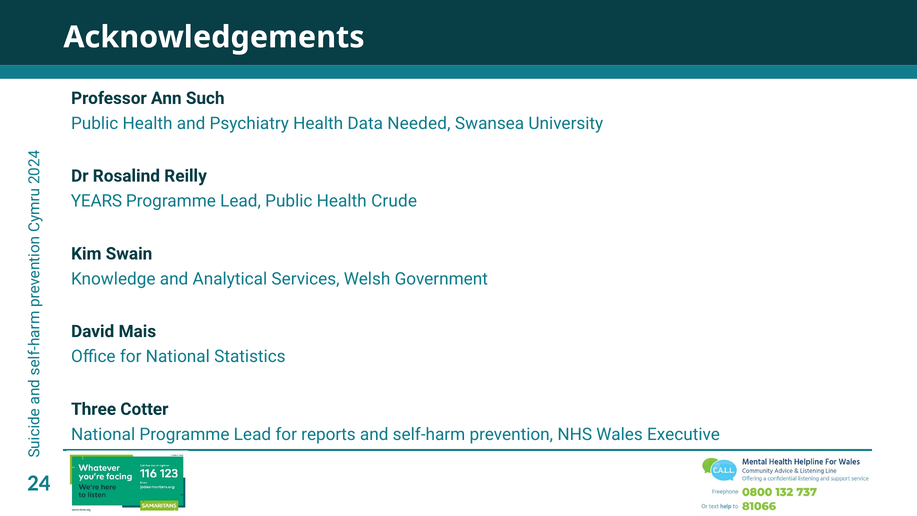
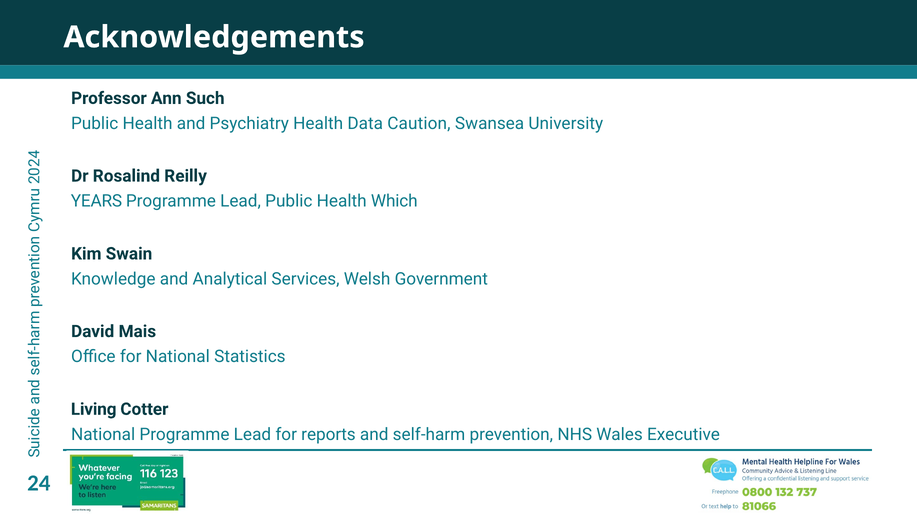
Needed: Needed -> Caution
Crude: Crude -> Which
Three: Three -> Living
